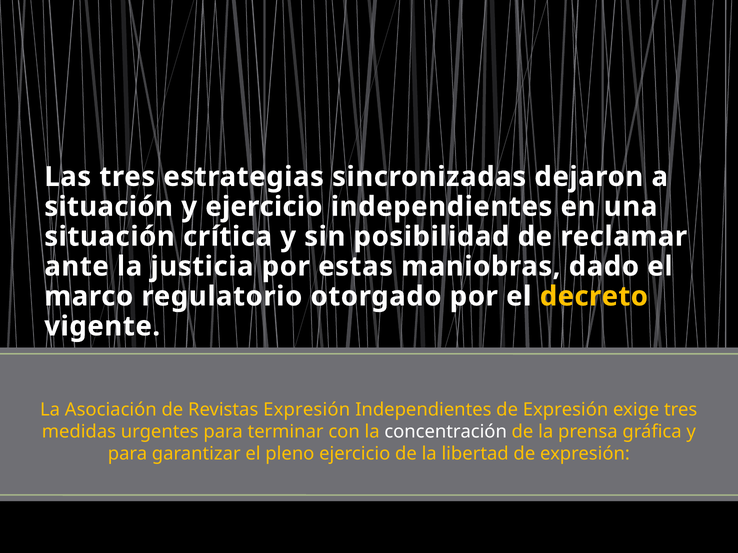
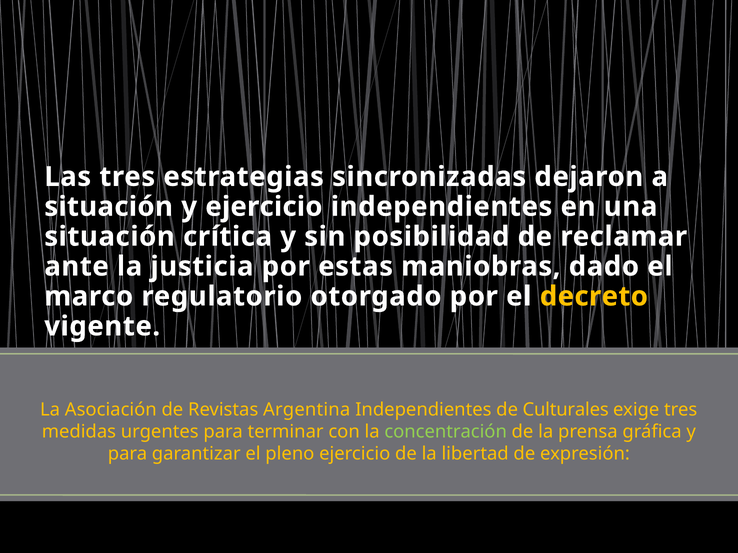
Revistas Expresión: Expresión -> Argentina
Independientes de Expresión: Expresión -> Culturales
concentración colour: white -> light green
